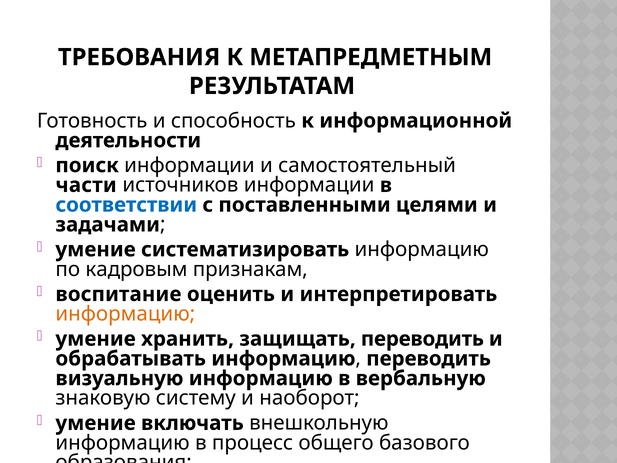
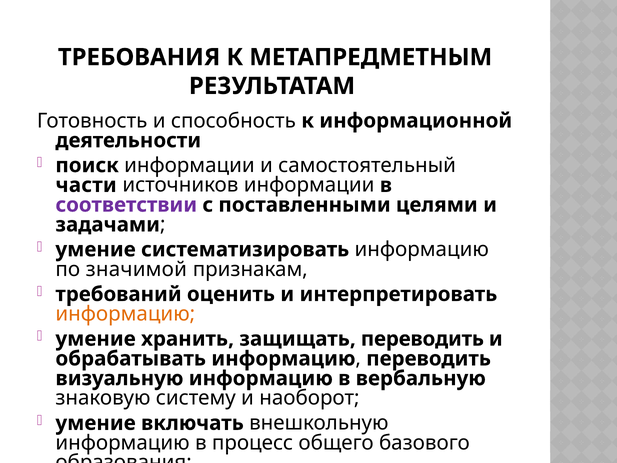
соответствии colour: blue -> purple
кадровым: кадровым -> значимой
воспитание: воспитание -> требований
